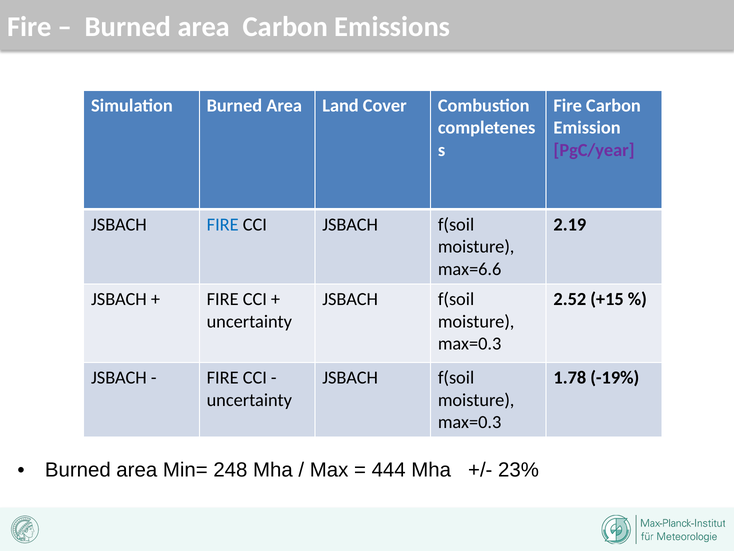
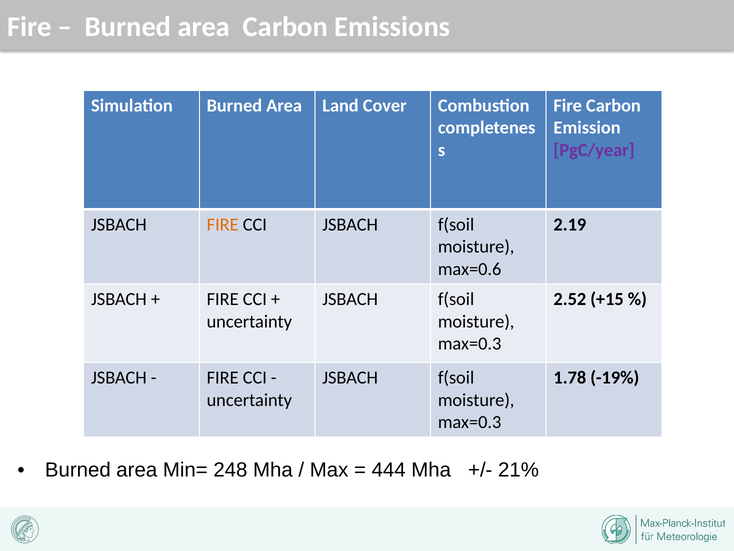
FIRE at (223, 224) colour: blue -> orange
max=6.6: max=6.6 -> max=0.6
23%: 23% -> 21%
